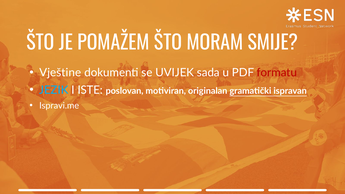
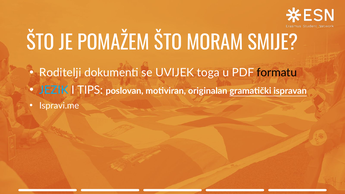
Vještine: Vještine -> Roditelji
sada: sada -> toga
formatu colour: red -> black
ISTE: ISTE -> TIPS
